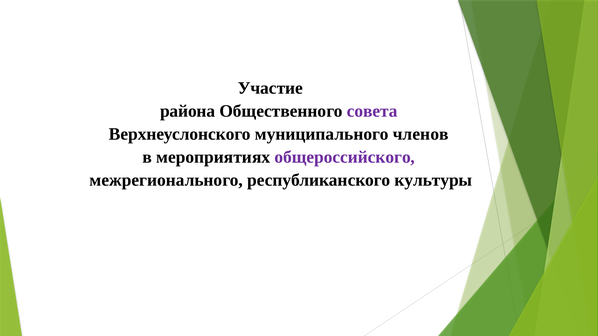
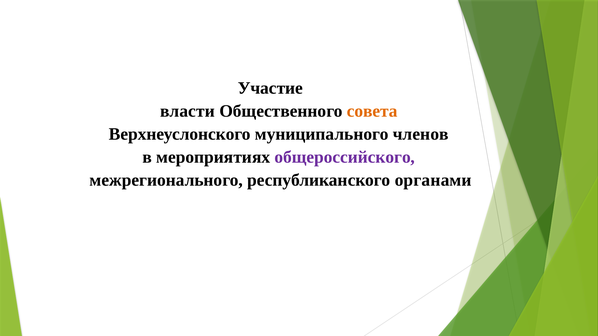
района: района -> власти
совета colour: purple -> orange
культуры: культуры -> органами
